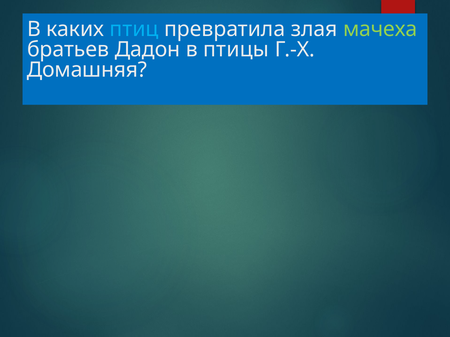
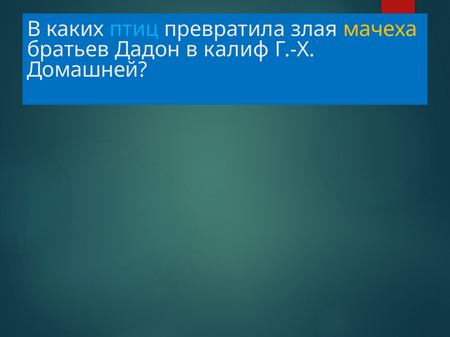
мачеха colour: light green -> yellow
птицы: птицы -> калиф
Домашняя: Домашняя -> Домашней
